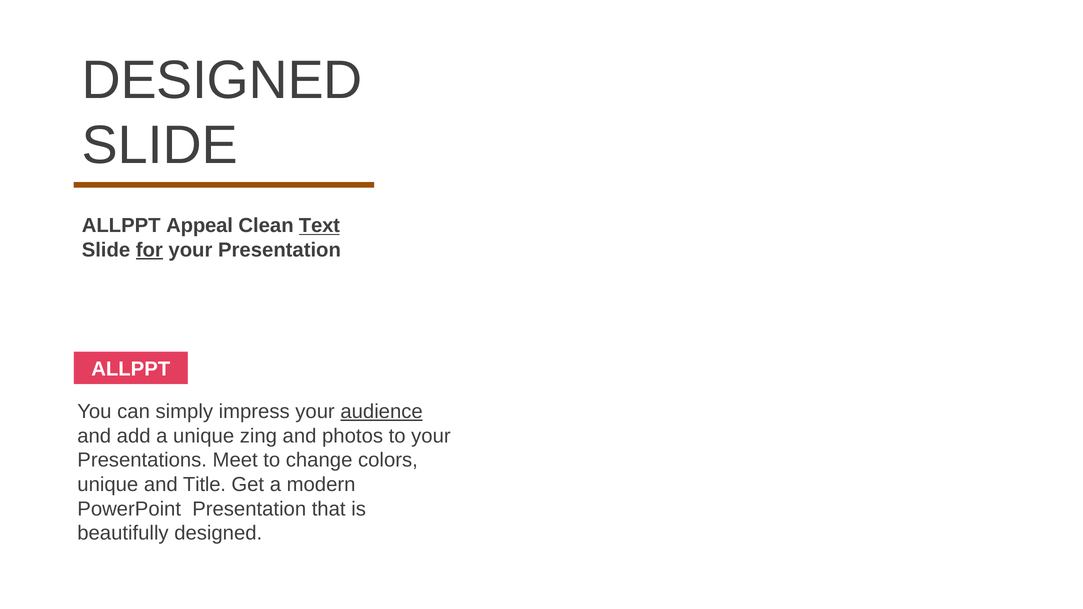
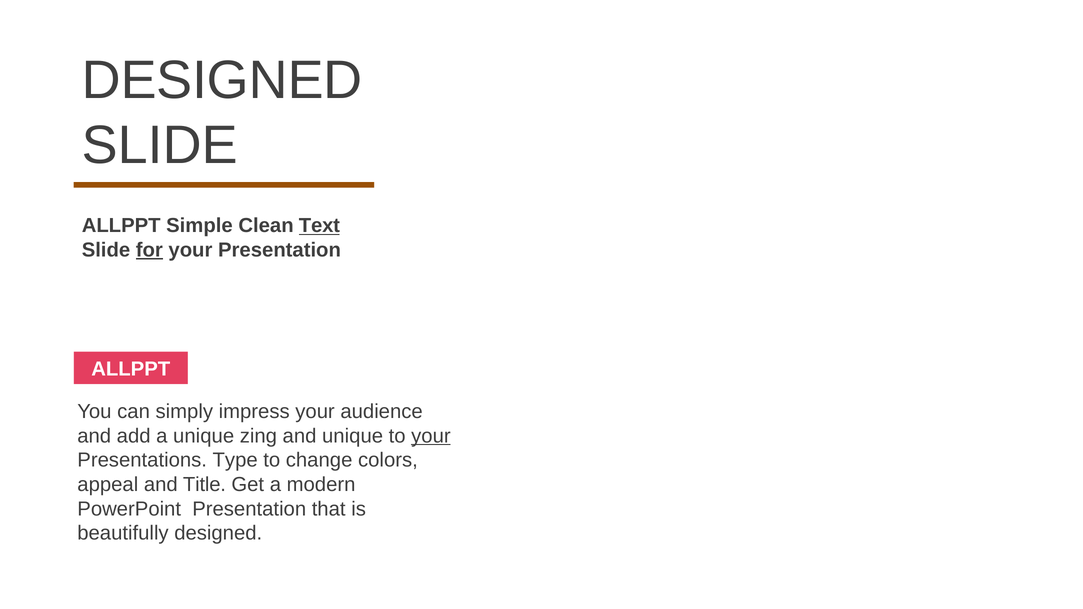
Appeal: Appeal -> Simple
audience underline: present -> none
and photos: photos -> unique
your at (431, 436) underline: none -> present
Meet: Meet -> Type
unique at (108, 485): unique -> appeal
